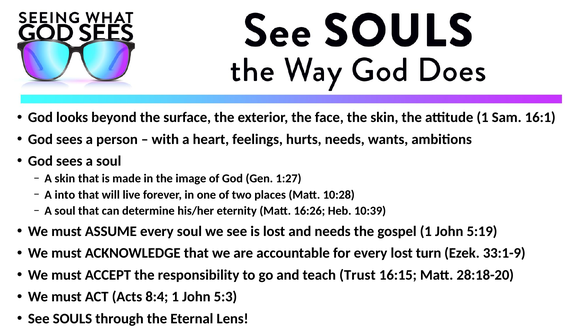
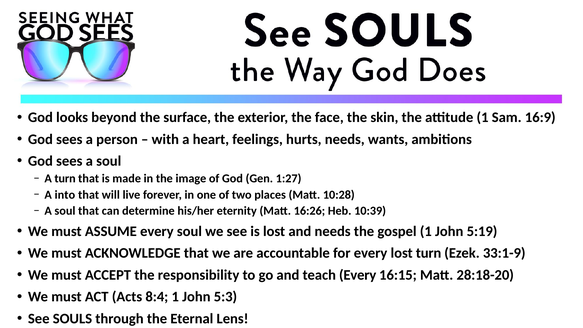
16:1: 16:1 -> 16:9
A skin: skin -> turn
teach Trust: Trust -> Every
